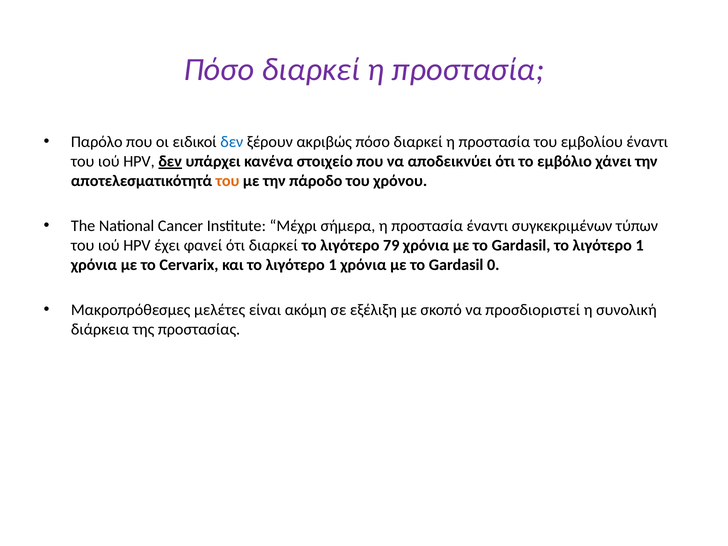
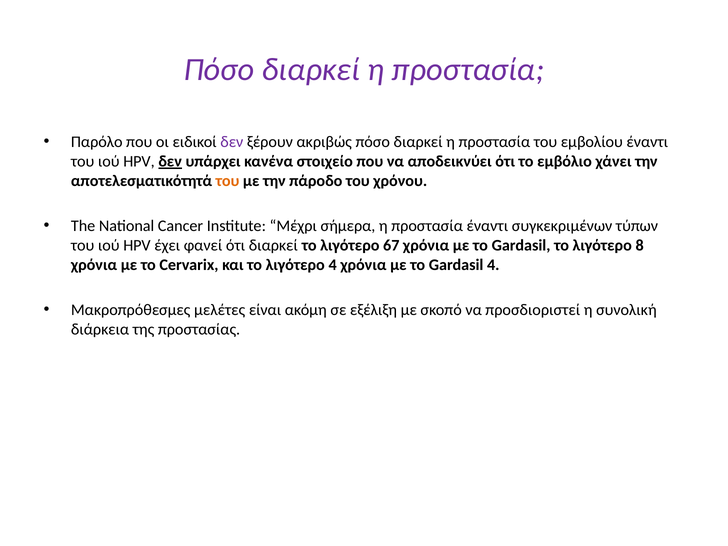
δεν at (232, 142) colour: blue -> purple
79: 79 -> 67
Gardasil το λιγότερο 1: 1 -> 8
και το λιγότερο 1: 1 -> 4
Gardasil 0: 0 -> 4
